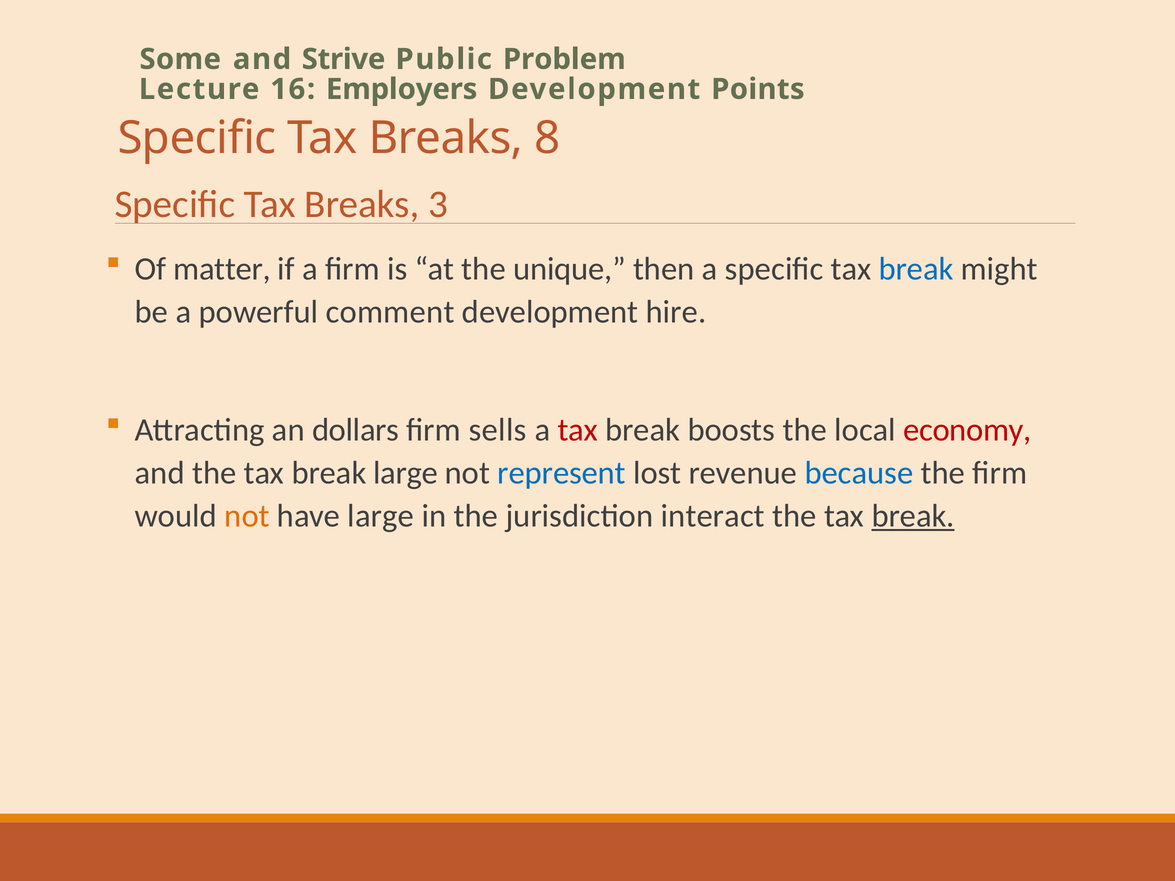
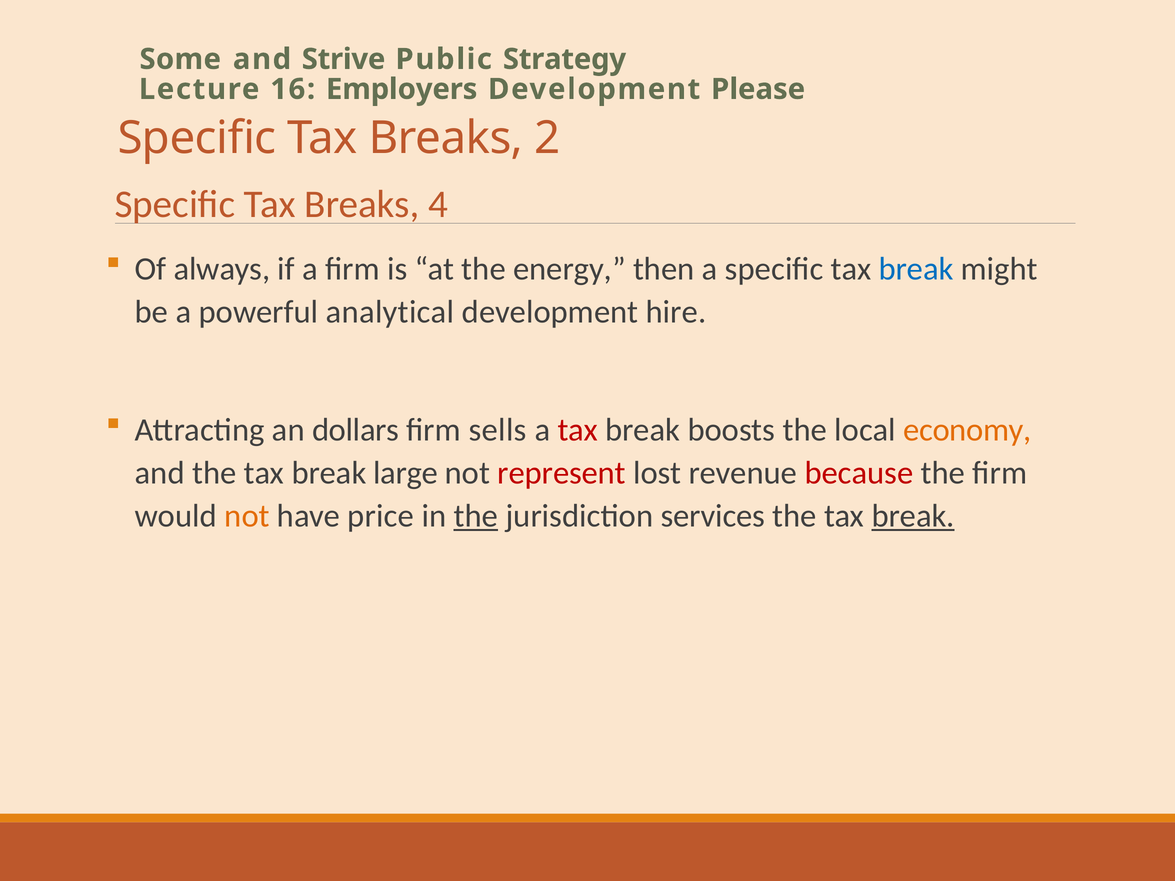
Problem: Problem -> Strategy
Points: Points -> Please
8: 8 -> 2
3: 3 -> 4
matter: matter -> always
unique: unique -> energy
comment: comment -> analytical
economy colour: red -> orange
represent colour: blue -> red
because colour: blue -> red
have large: large -> price
the at (476, 516) underline: none -> present
interact: interact -> services
